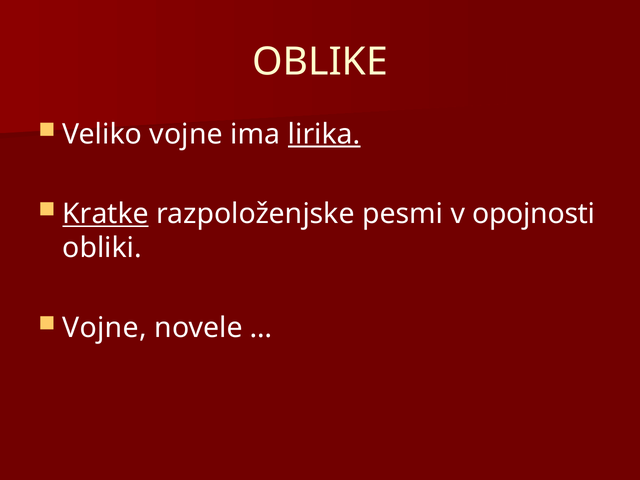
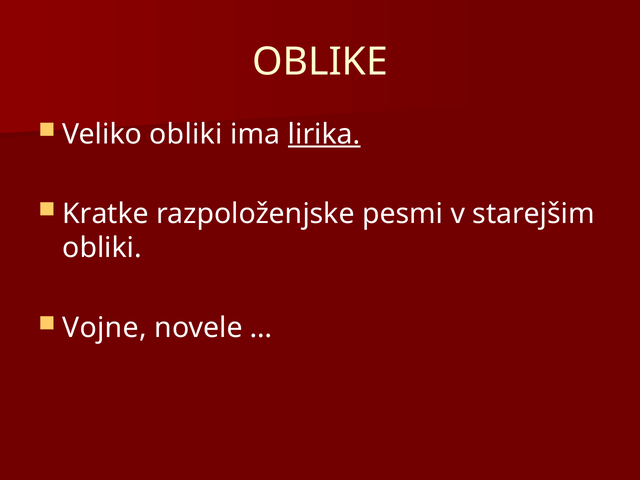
Veliko vojne: vojne -> obliki
Kratke underline: present -> none
opojnosti: opojnosti -> starejšim
